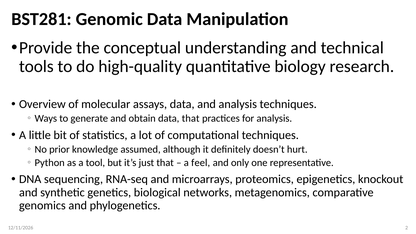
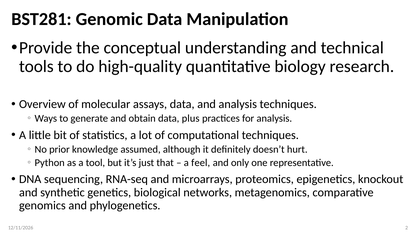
data that: that -> plus
